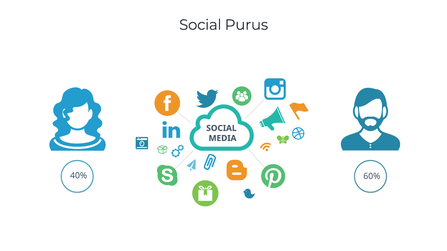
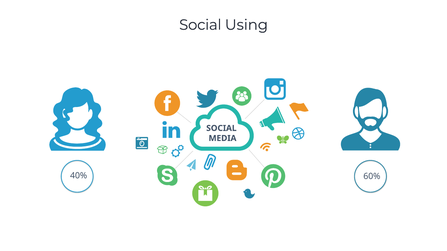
Purus: Purus -> Using
